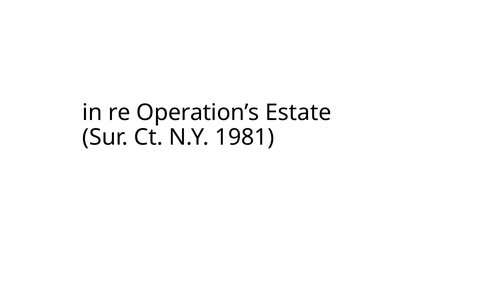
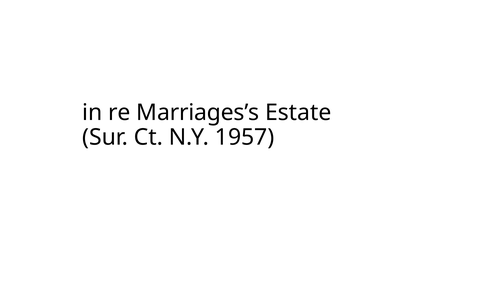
Operation’s: Operation’s -> Marriages’s
1981: 1981 -> 1957
